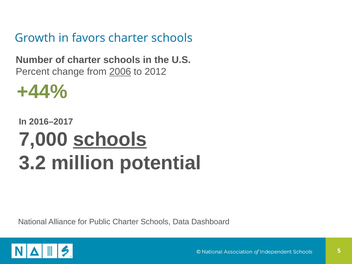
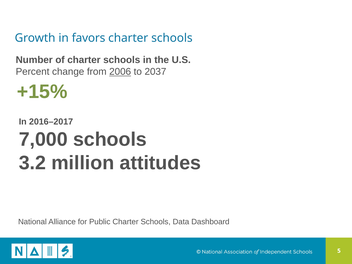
2012: 2012 -> 2037
+44%: +44% -> +15%
schools at (110, 140) underline: present -> none
potential: potential -> attitudes
